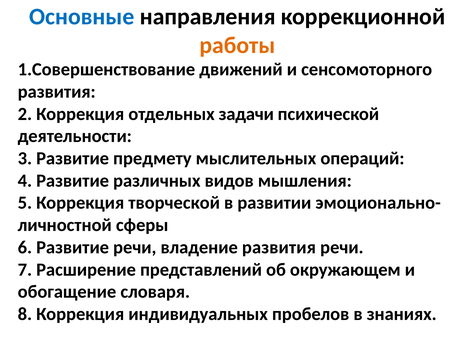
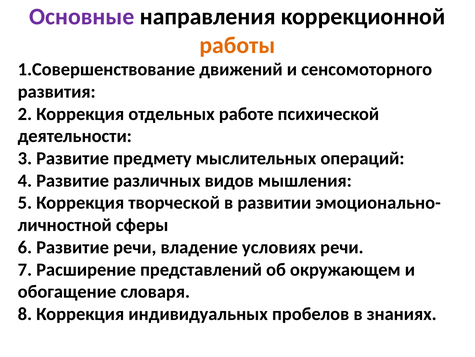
Основные colour: blue -> purple
задачи: задачи -> работе
владение развития: развития -> условиях
